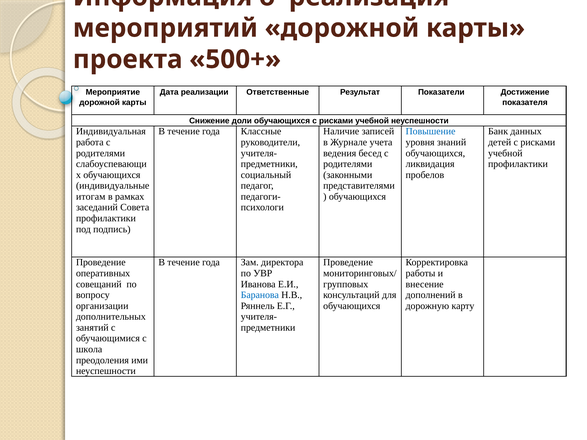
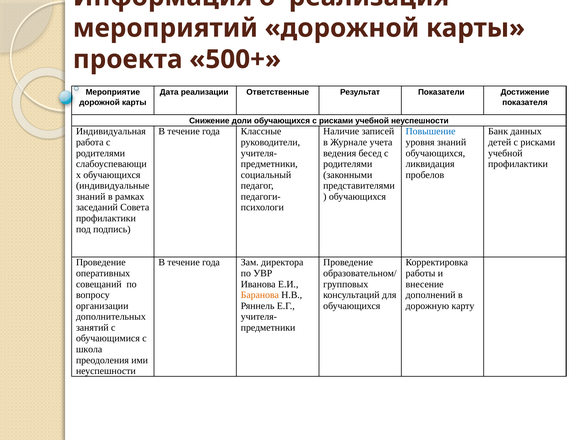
итогам at (91, 197): итогам -> знаний
мониторинговых/: мониторинговых/ -> образовательном/
Баранова colour: blue -> orange
